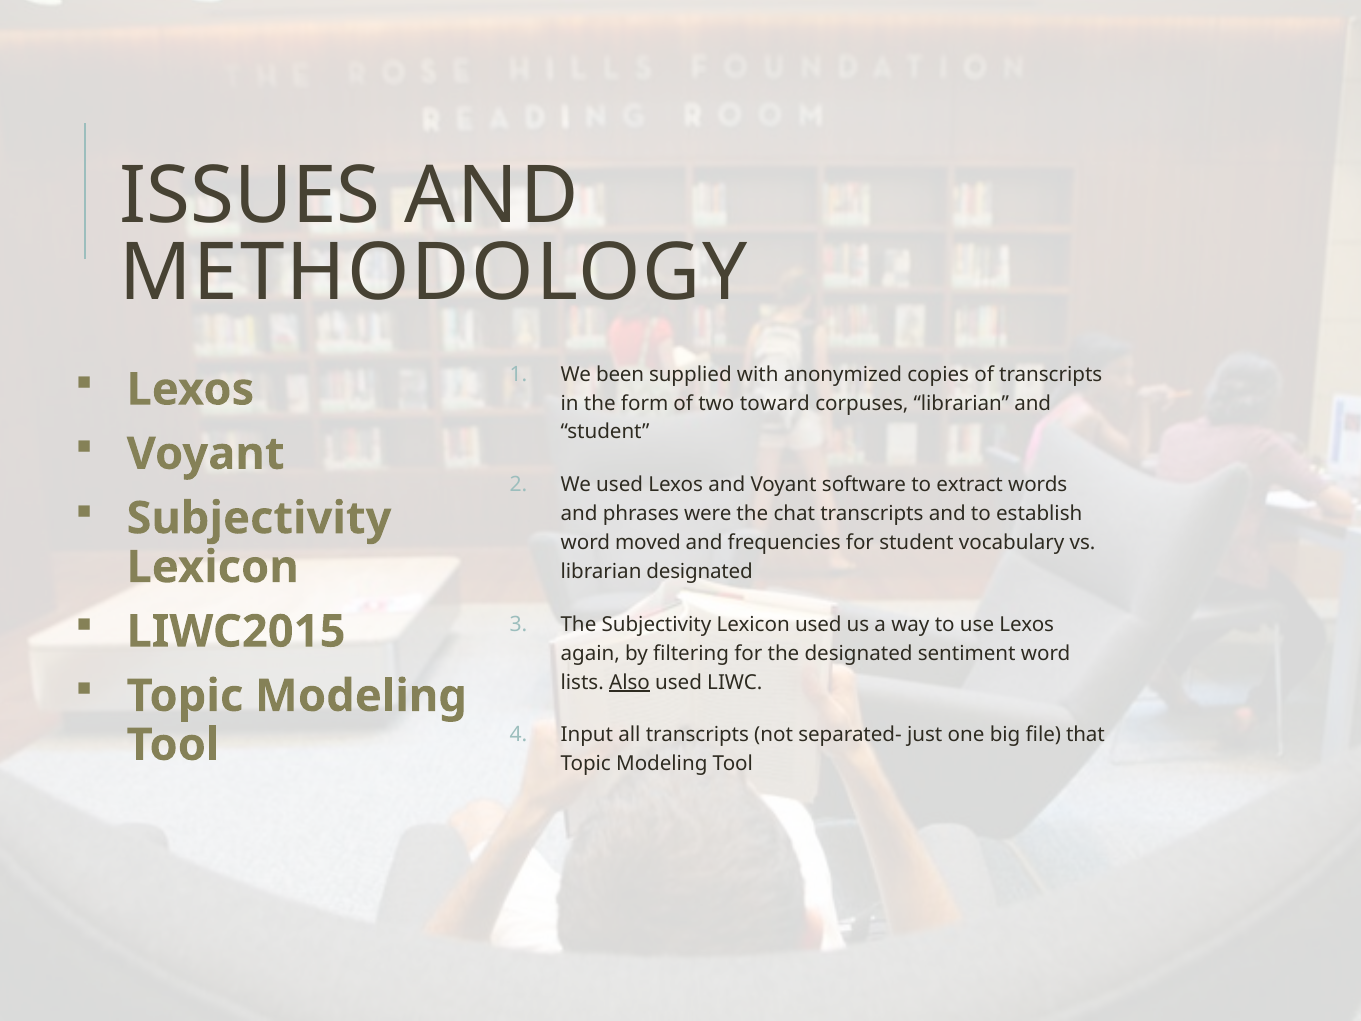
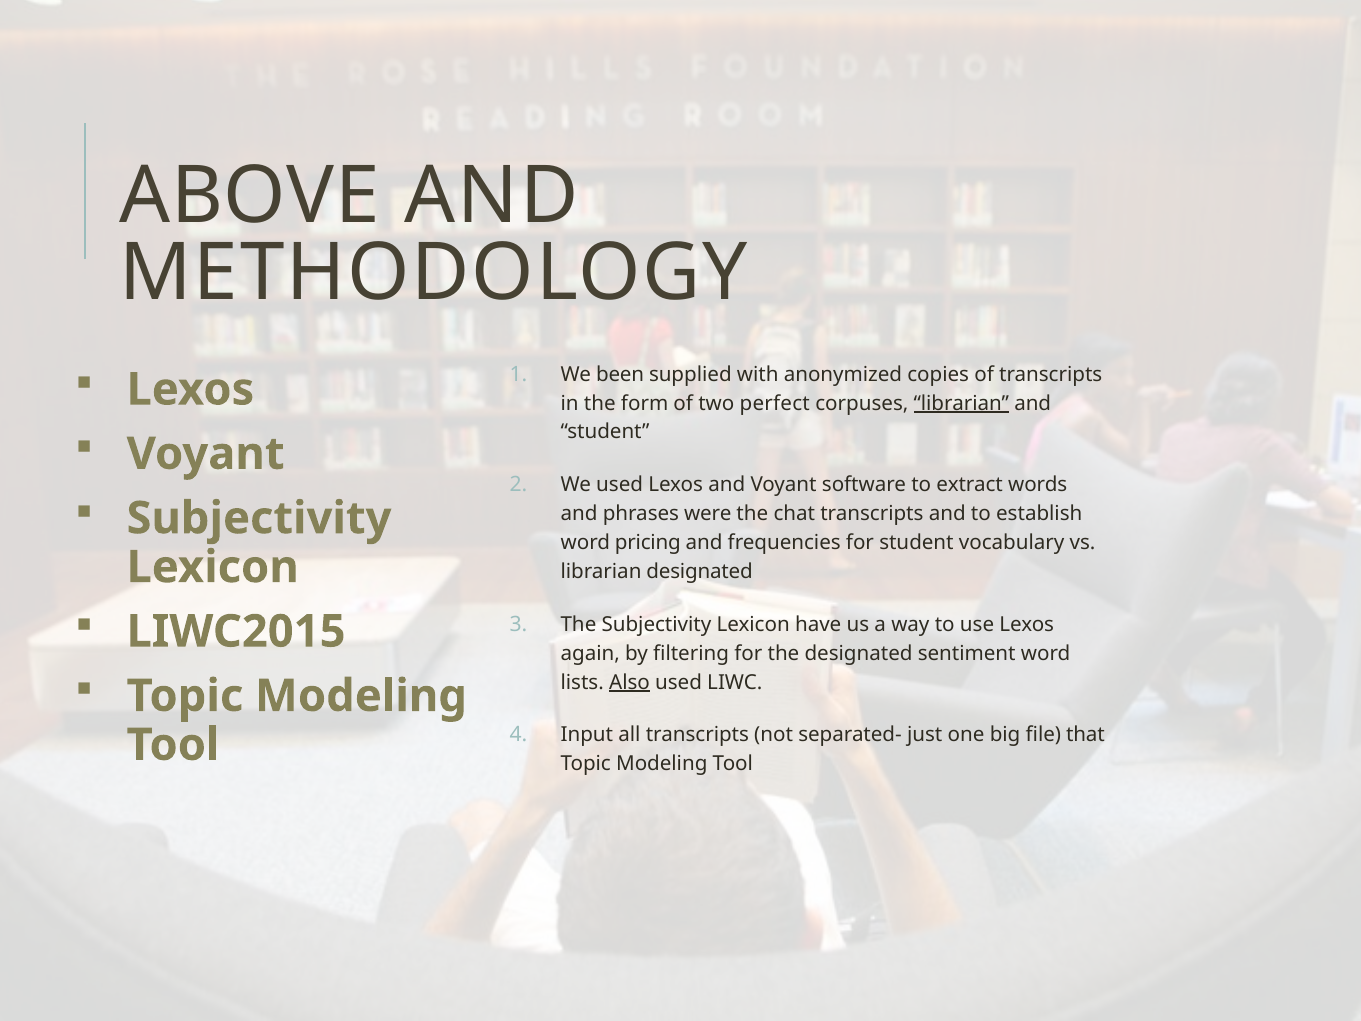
ISSUES: ISSUES -> ABOVE
toward: toward -> perfect
librarian at (961, 403) underline: none -> present
moved: moved -> pricing
Lexicon used: used -> have
